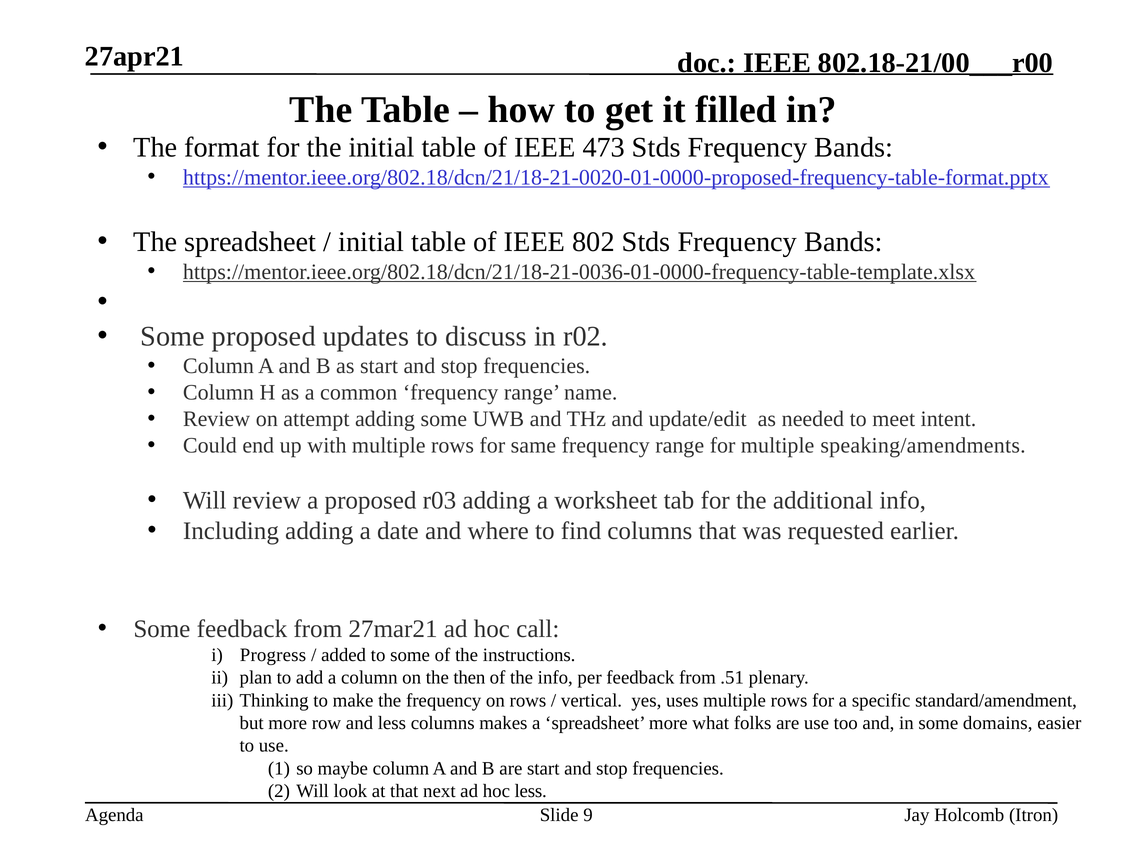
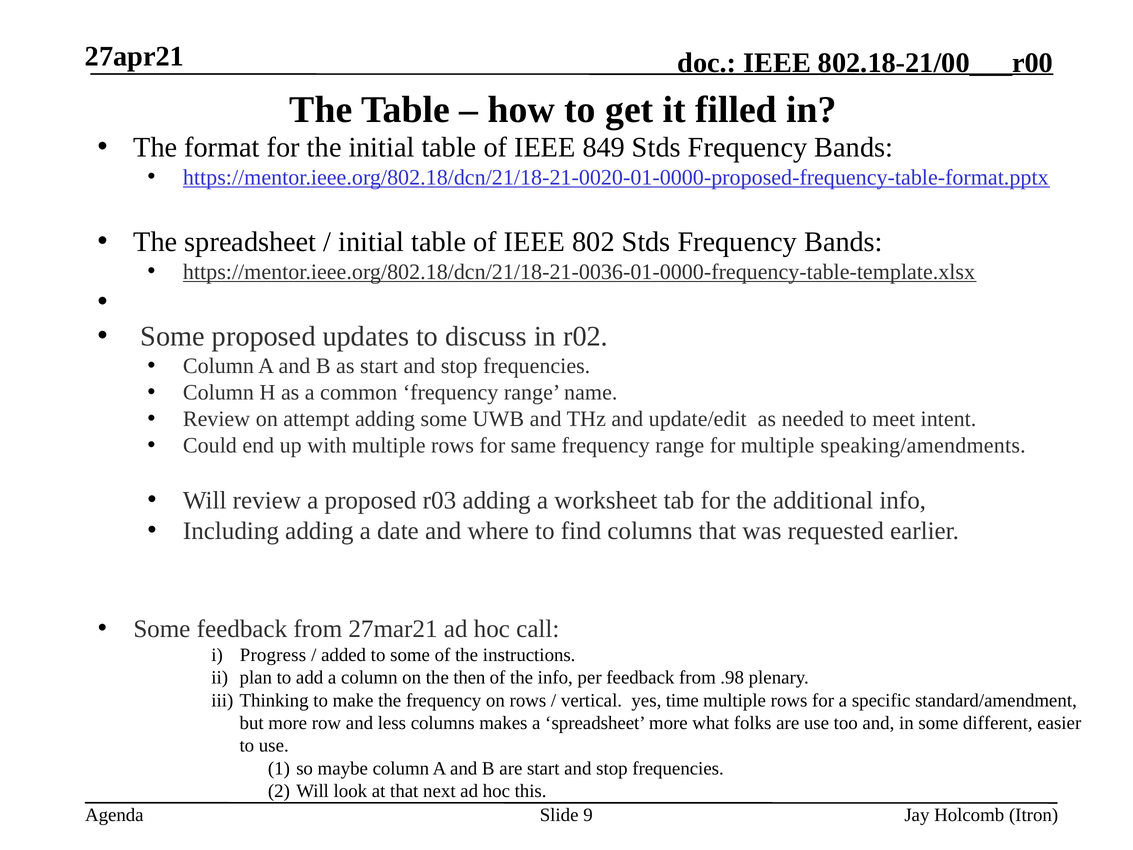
473: 473 -> 849
.51: .51 -> .98
uses: uses -> time
domains: domains -> different
hoc less: less -> this
